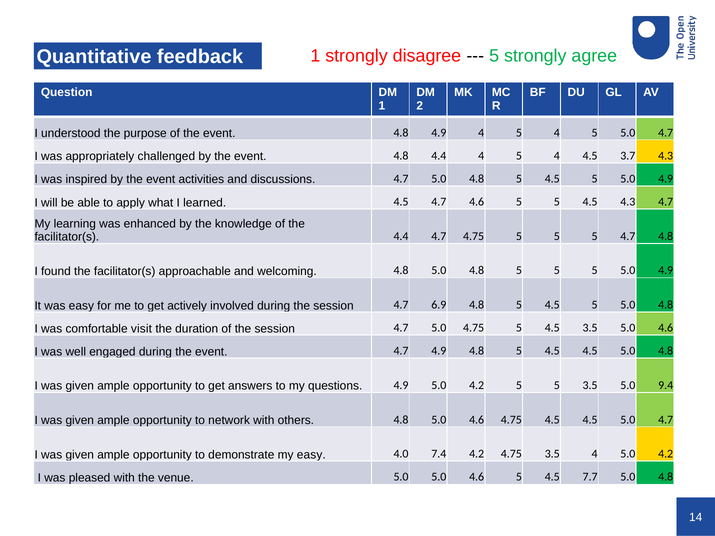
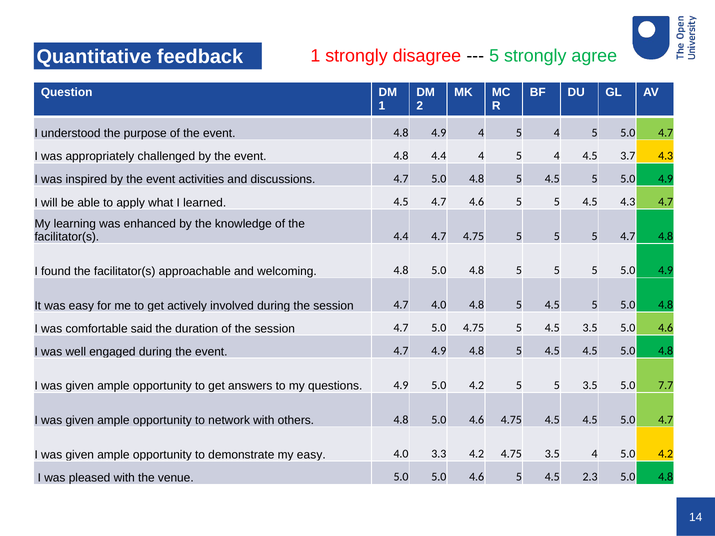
4.7 6.9: 6.9 -> 4.0
visit: visit -> said
9.4: 9.4 -> 7.7
7.4: 7.4 -> 3.3
7.7: 7.7 -> 2.3
